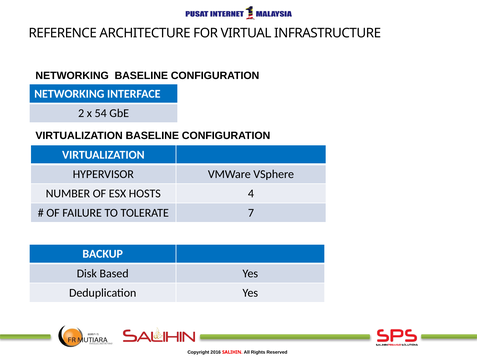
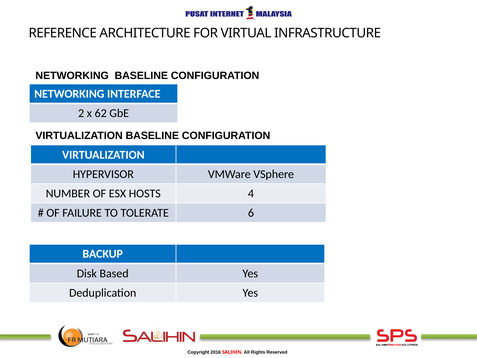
54: 54 -> 62
7: 7 -> 6
